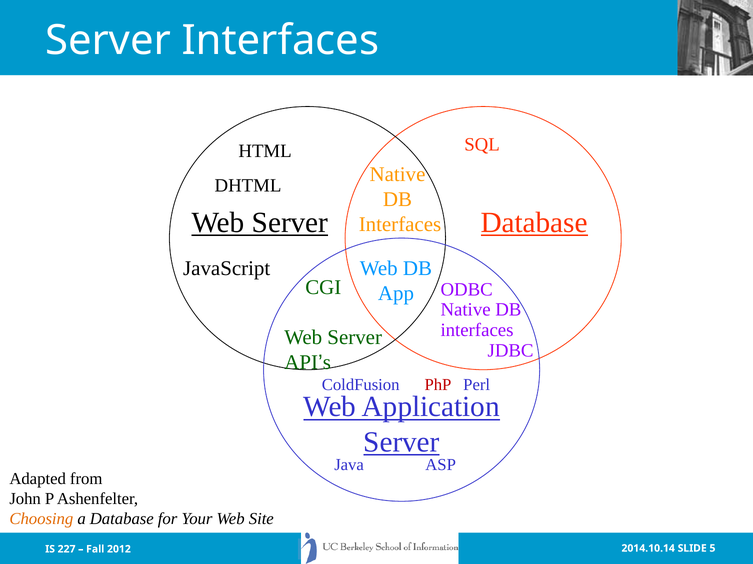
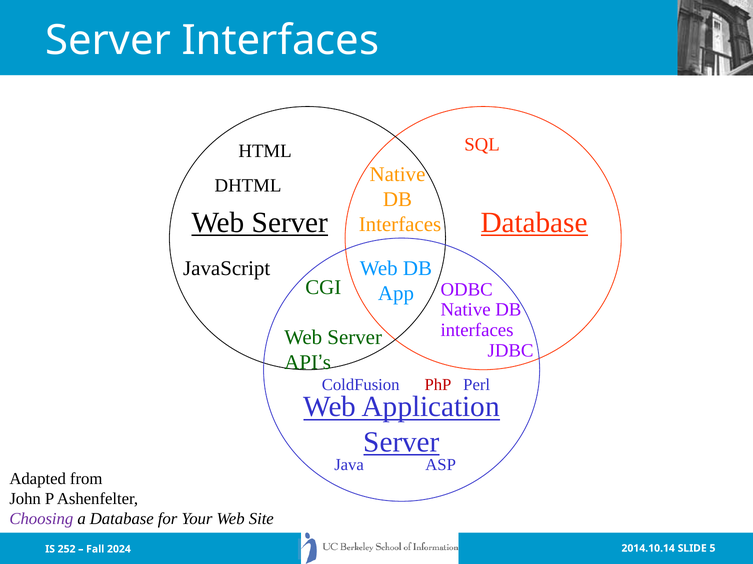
Choosing colour: orange -> purple
227: 227 -> 252
2012: 2012 -> 2024
